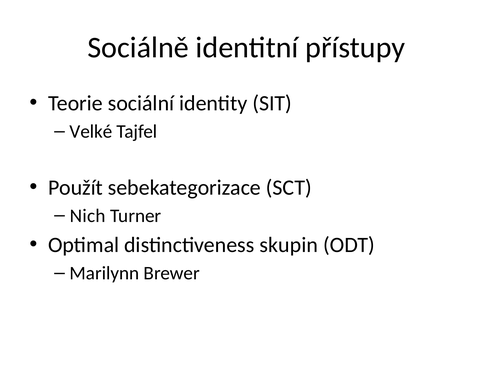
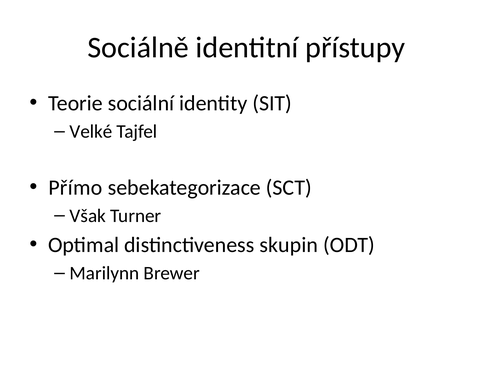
Použít: Použít -> Přímo
Nich: Nich -> Však
